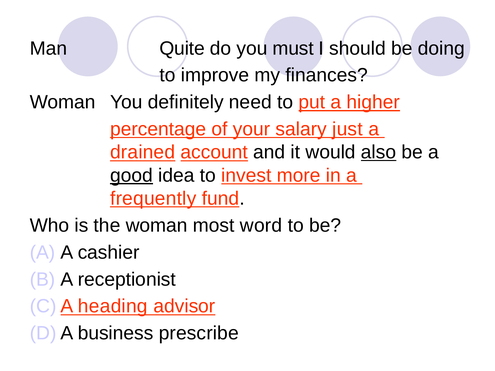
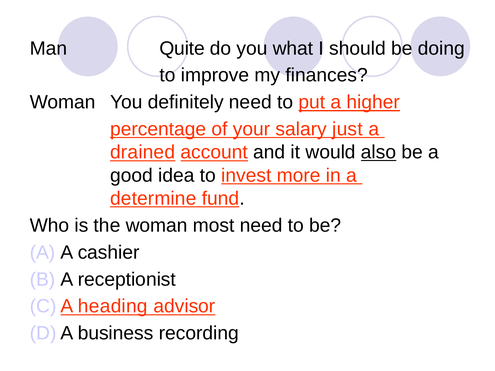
must: must -> what
good underline: present -> none
frequently: frequently -> determine
most word: word -> need
prescribe: prescribe -> recording
